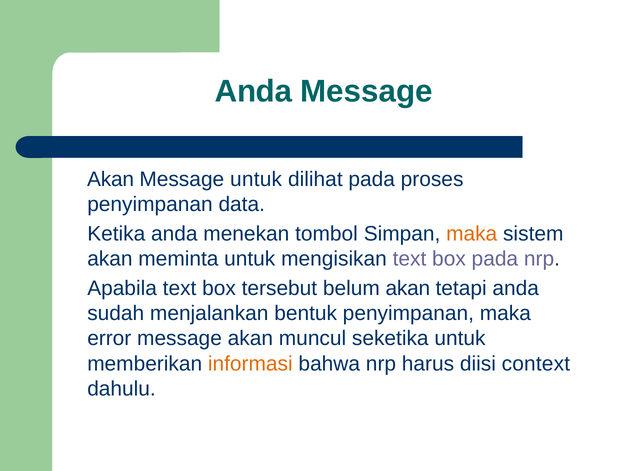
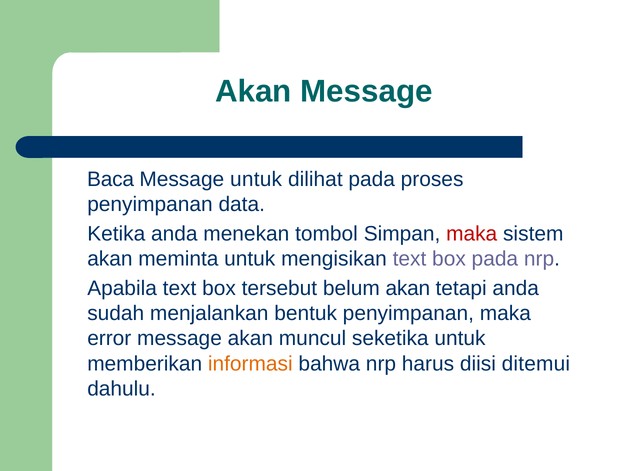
Anda at (253, 91): Anda -> Akan
Akan at (111, 179): Akan -> Baca
maka at (472, 233) colour: orange -> red
context: context -> ditemui
